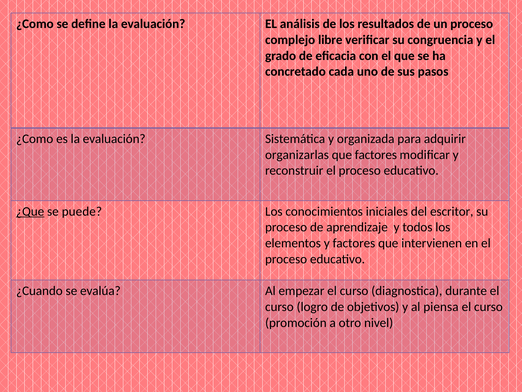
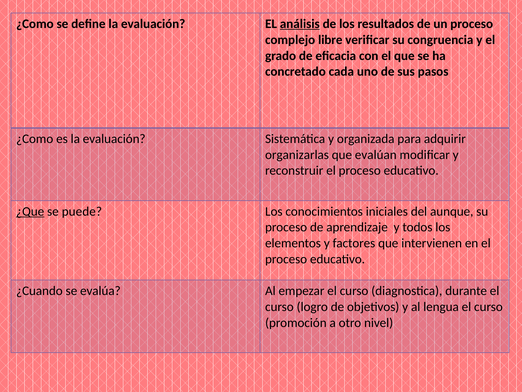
análisis underline: none -> present
que factores: factores -> evalúan
escritor: escritor -> aunque
piensa: piensa -> lengua
